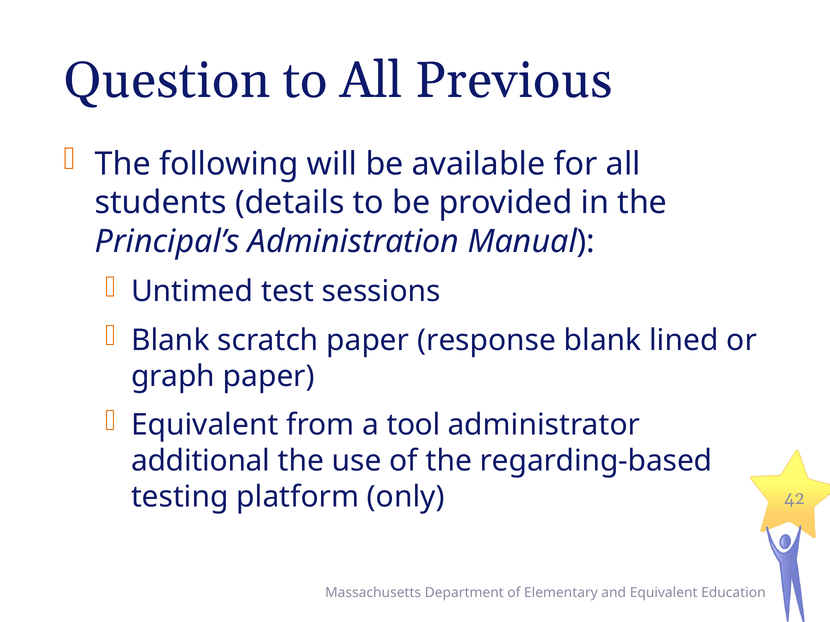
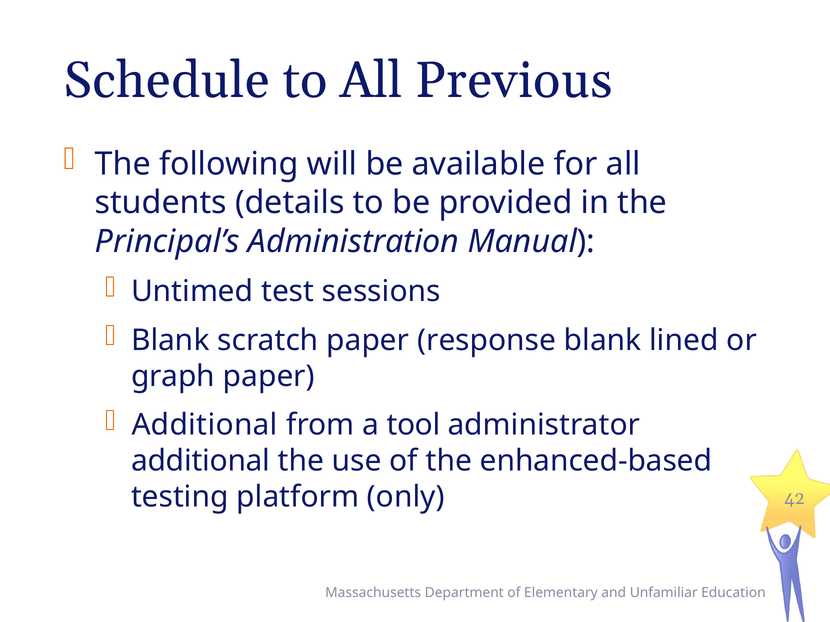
Question: Question -> Schedule
Equivalent at (205, 425): Equivalent -> Additional
regarding-based: regarding-based -> enhanced-based
and Equivalent: Equivalent -> Unfamiliar
